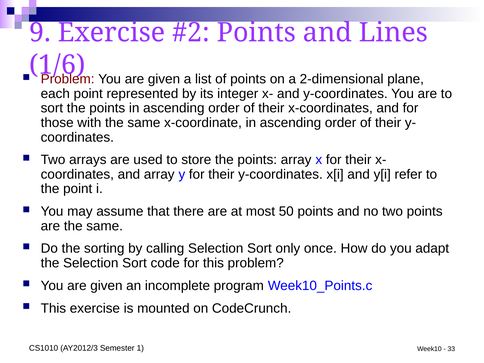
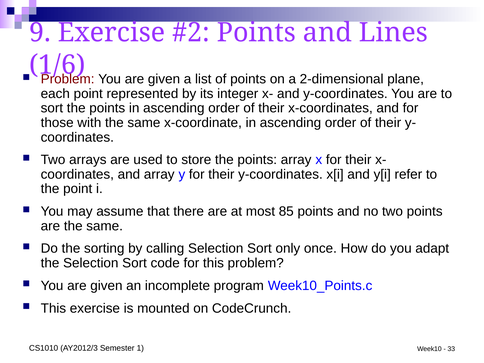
50: 50 -> 85
